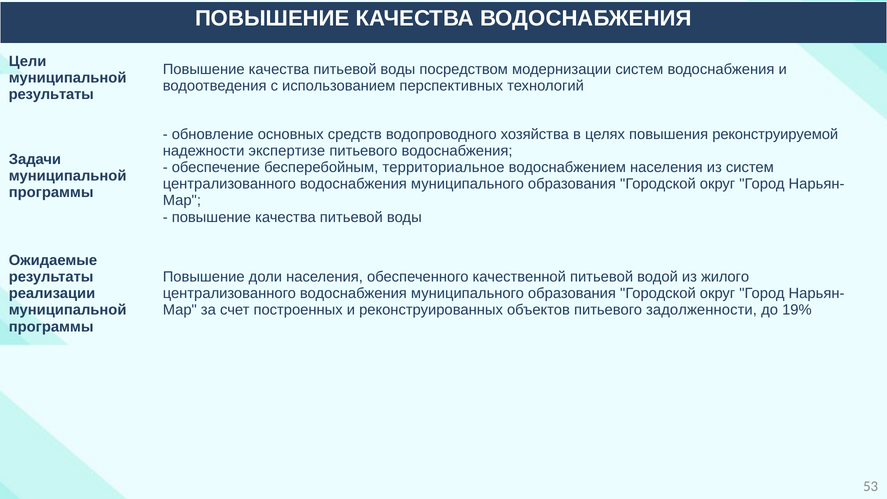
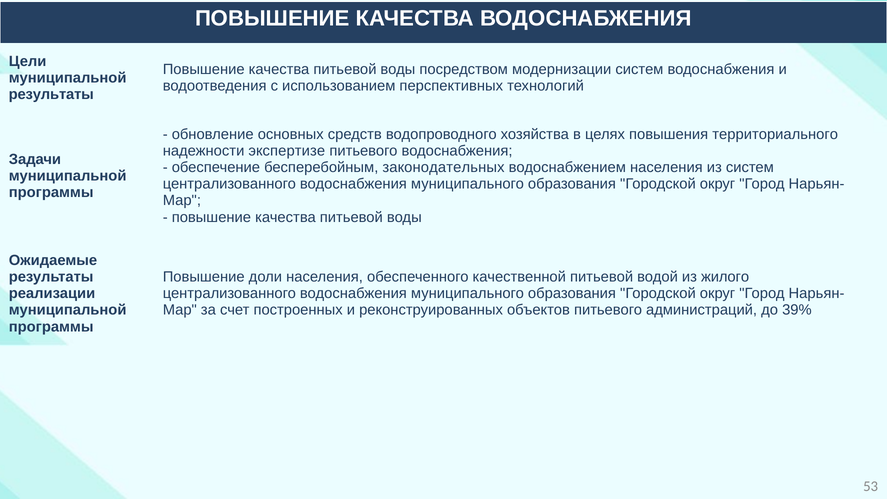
реконструируемой: реконструируемой -> территориального
территориальное: территориальное -> законодательных
задолженности: задолженности -> администраций
19%: 19% -> 39%
